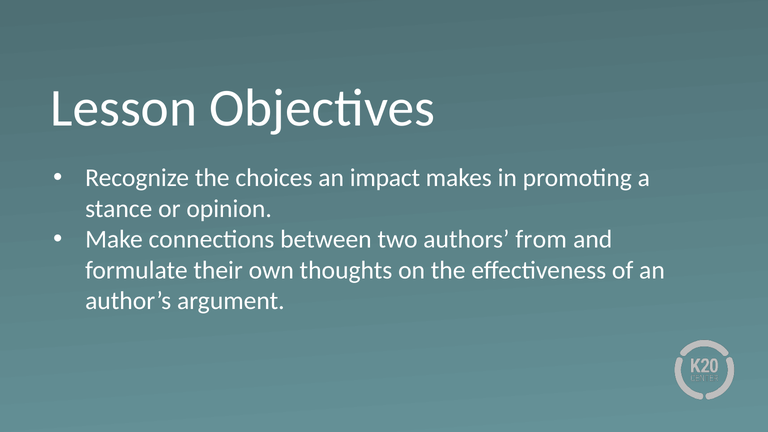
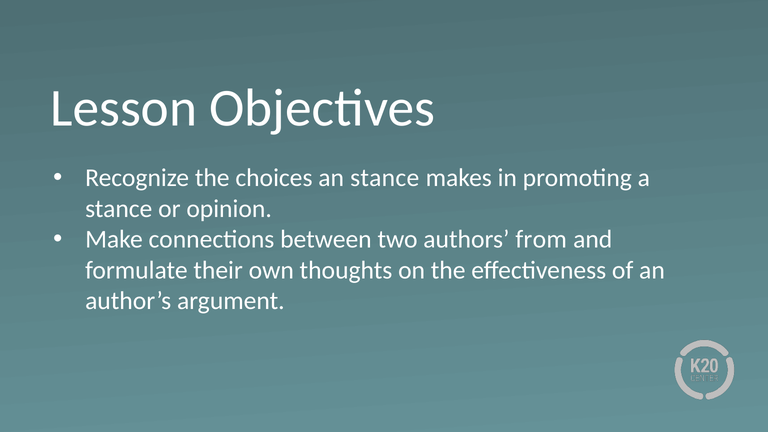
an impact: impact -> stance
